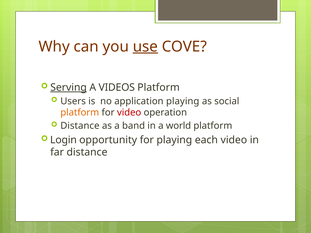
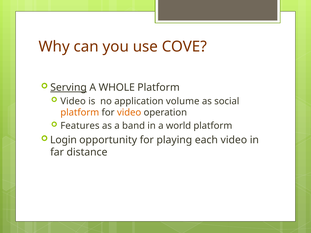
use underline: present -> none
VIDEOS: VIDEOS -> WHOLE
Users at (73, 101): Users -> Video
application playing: playing -> volume
video at (129, 113) colour: red -> orange
Distance at (80, 126): Distance -> Features
